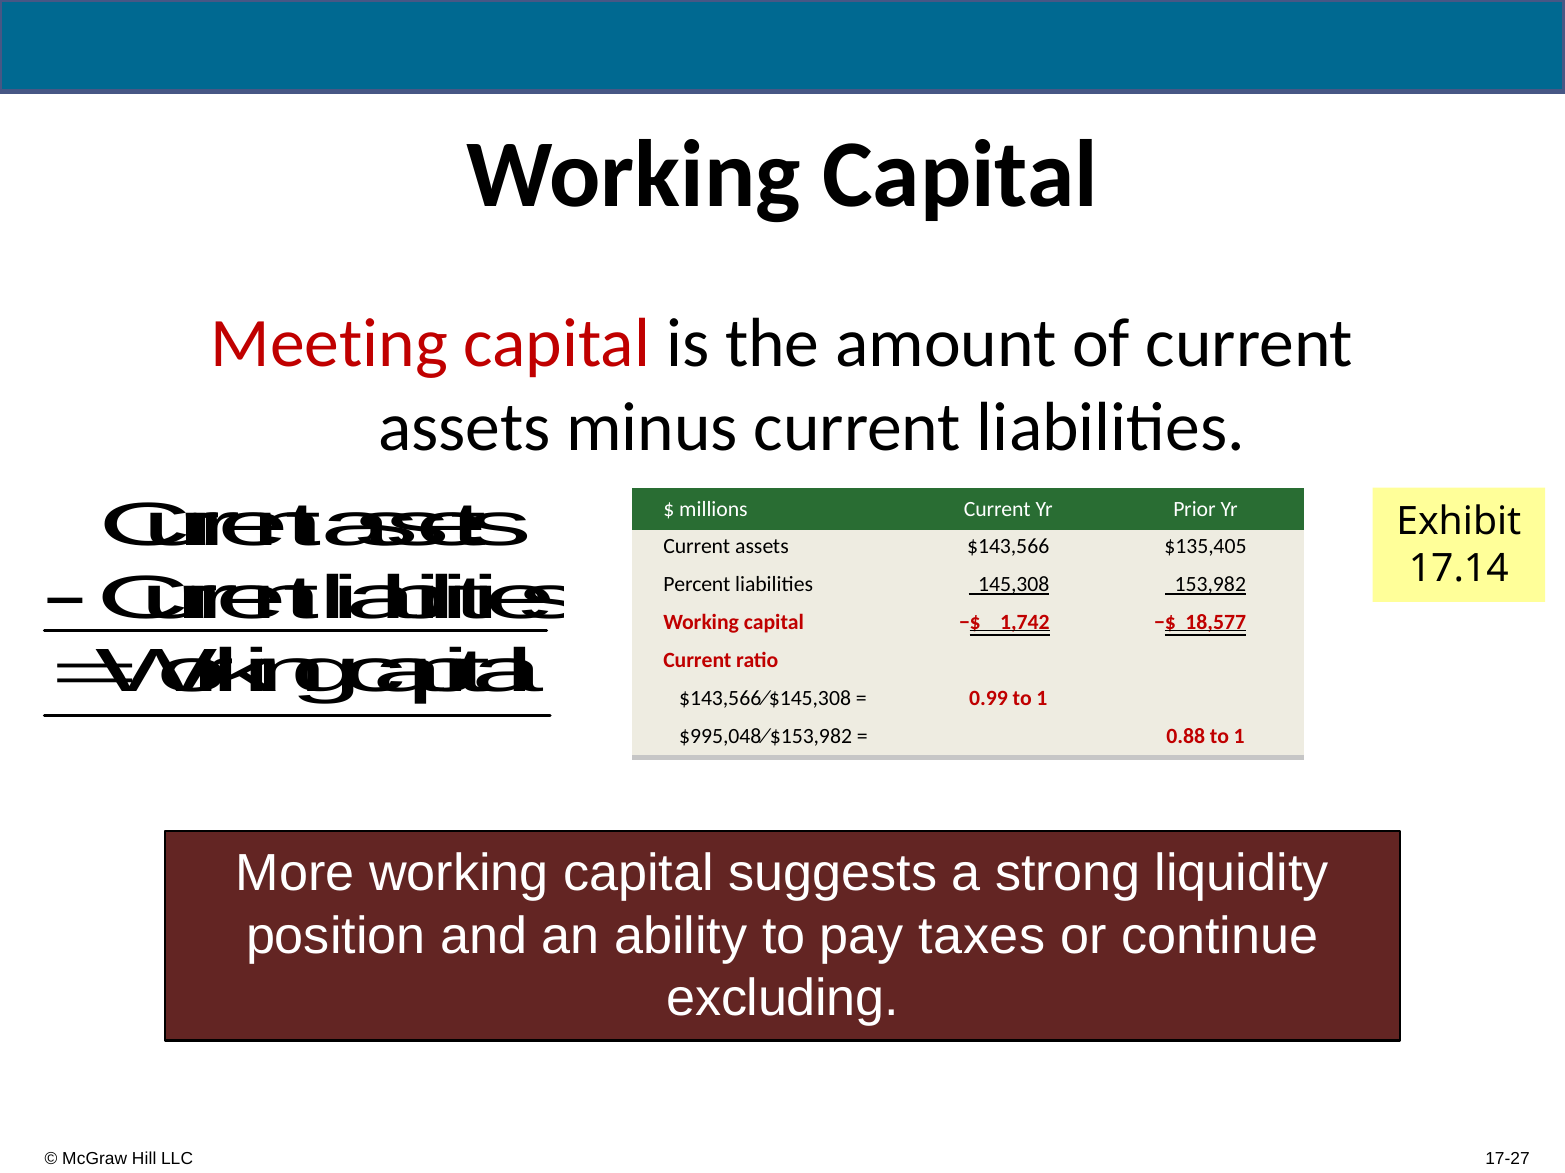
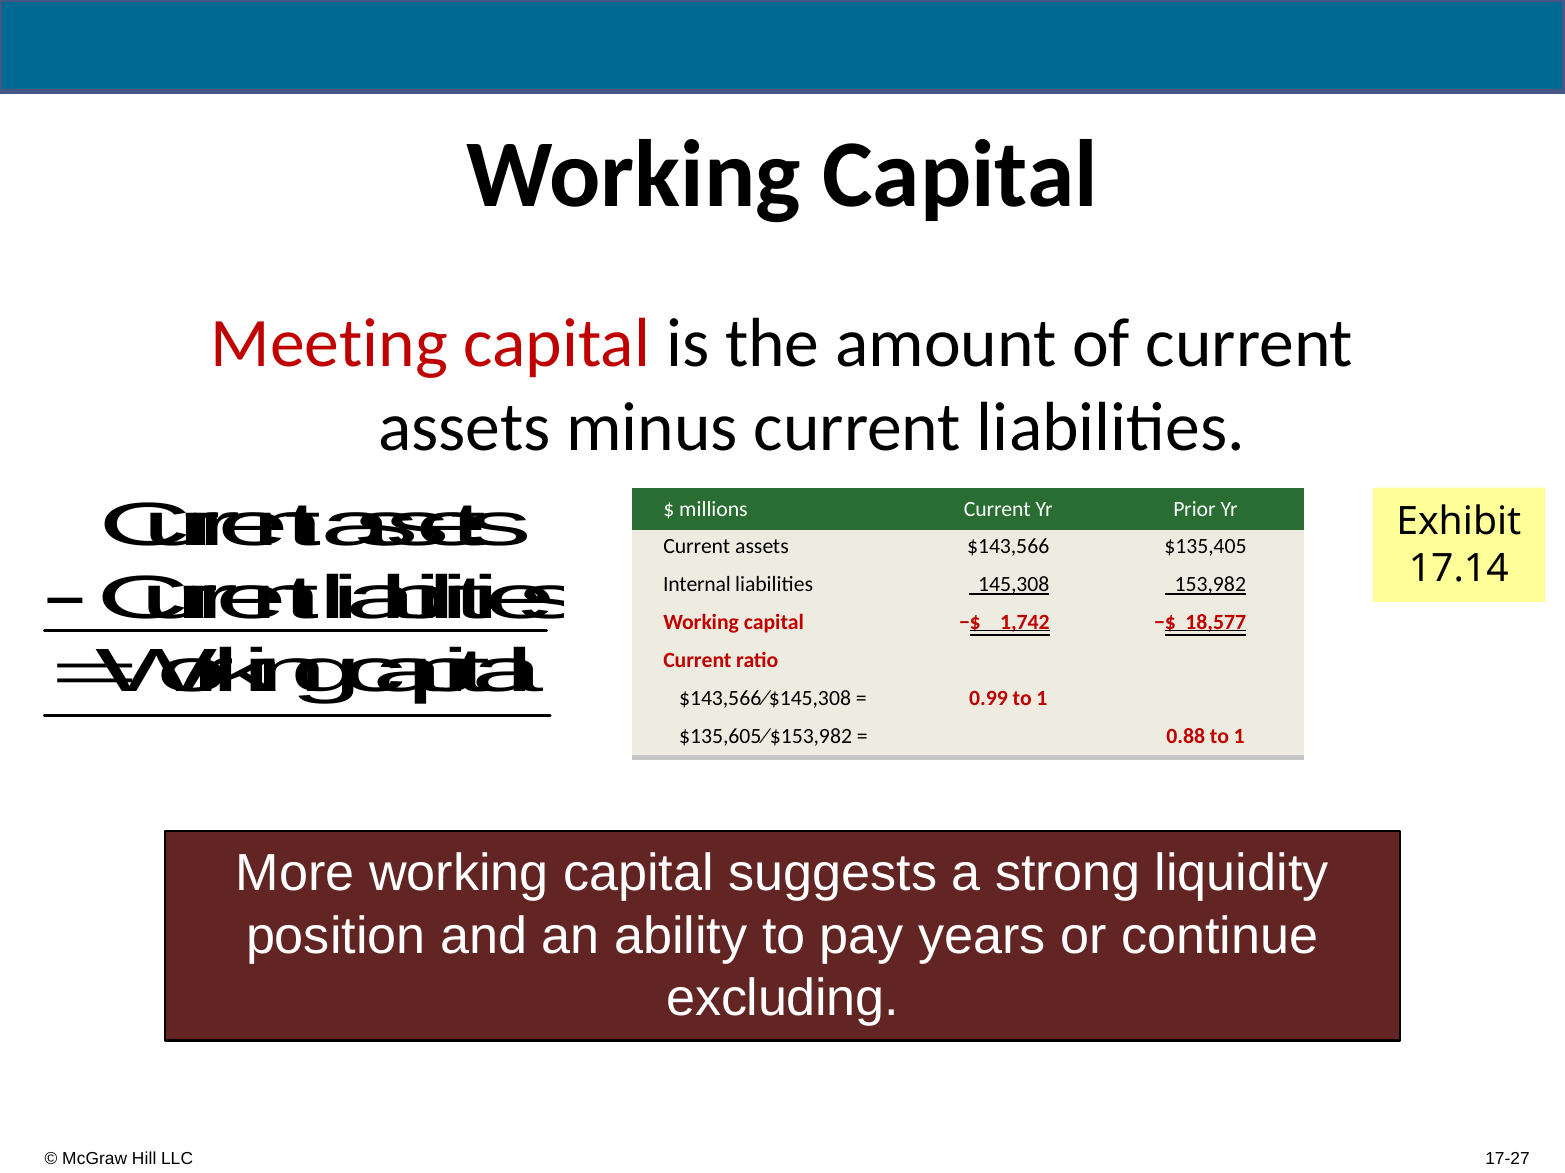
Percent: Percent -> Internal
$995,048: $995,048 -> $135,605
taxes: taxes -> years
